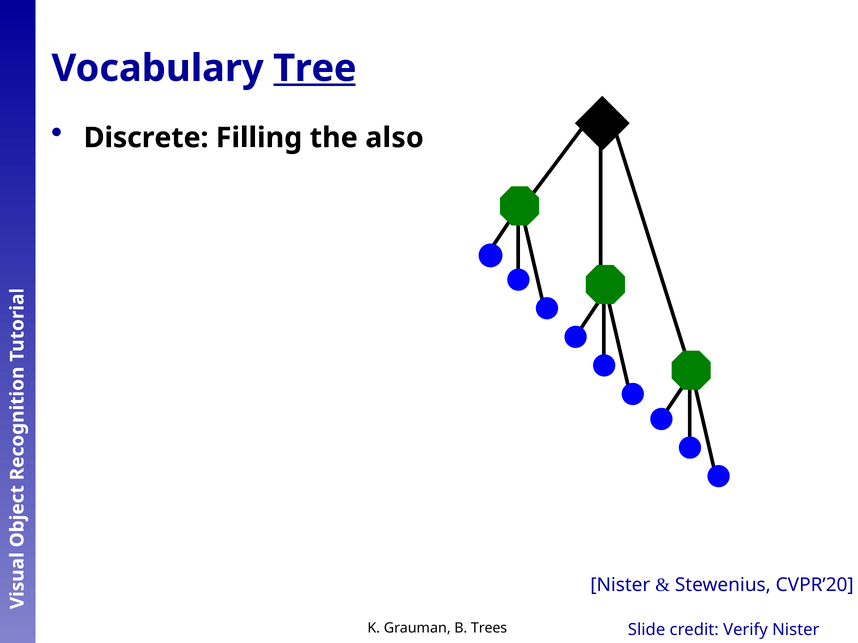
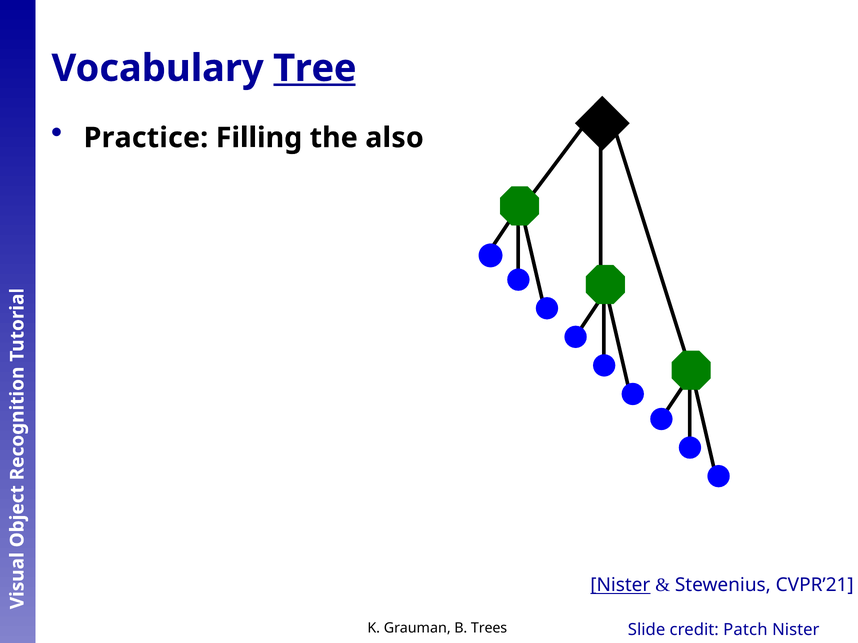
Discrete: Discrete -> Practice
Nister at (620, 586) underline: none -> present
CVPR’20: CVPR’20 -> CVPR’21
Verify: Verify -> Patch
